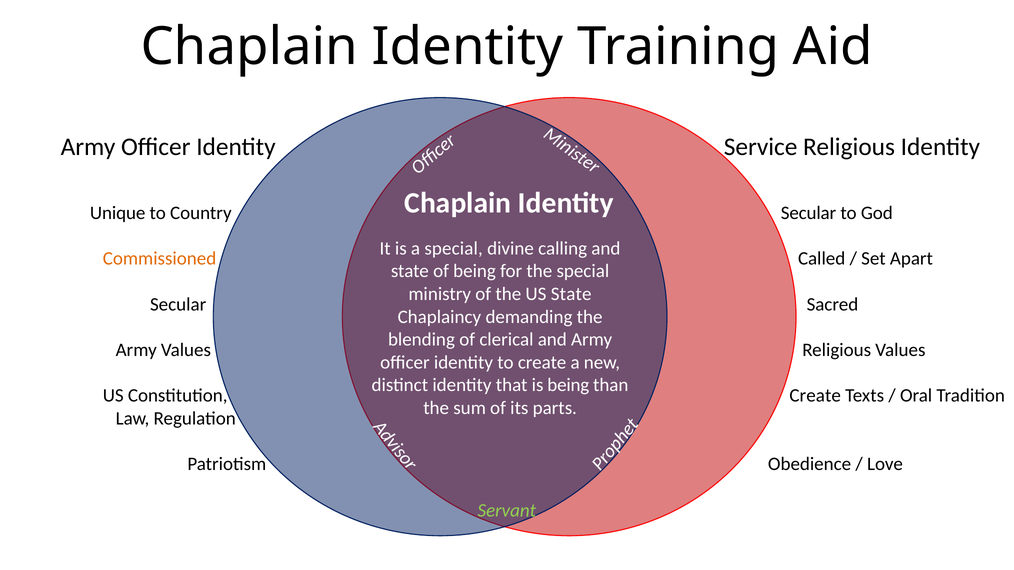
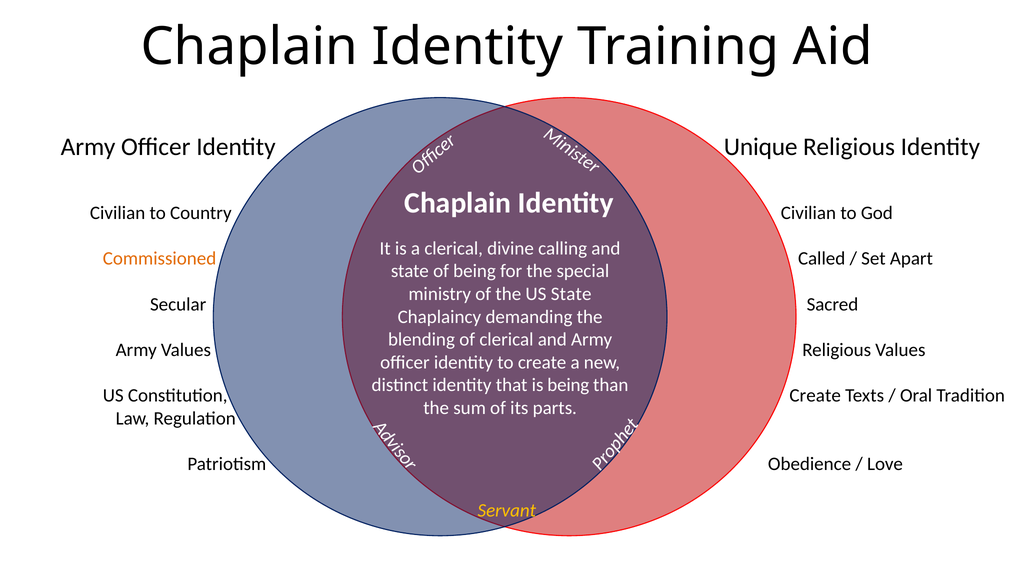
Service: Service -> Unique
Unique at (118, 213): Unique -> Civilian
Secular at (808, 213): Secular -> Civilian
a special: special -> clerical
Servant colour: light green -> yellow
